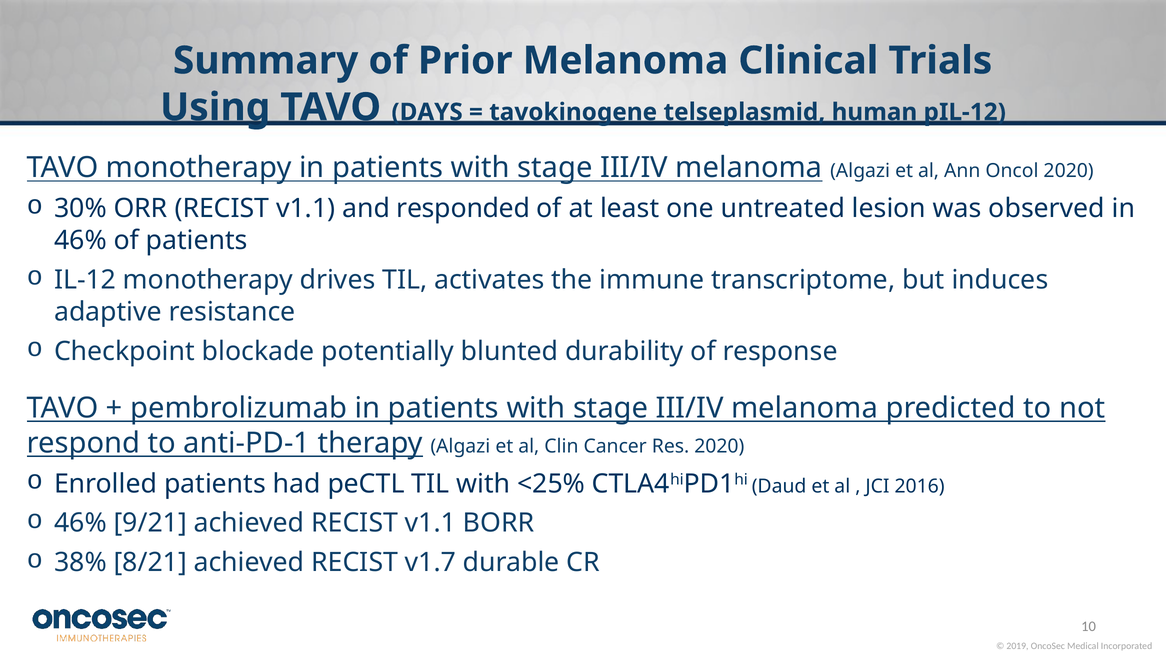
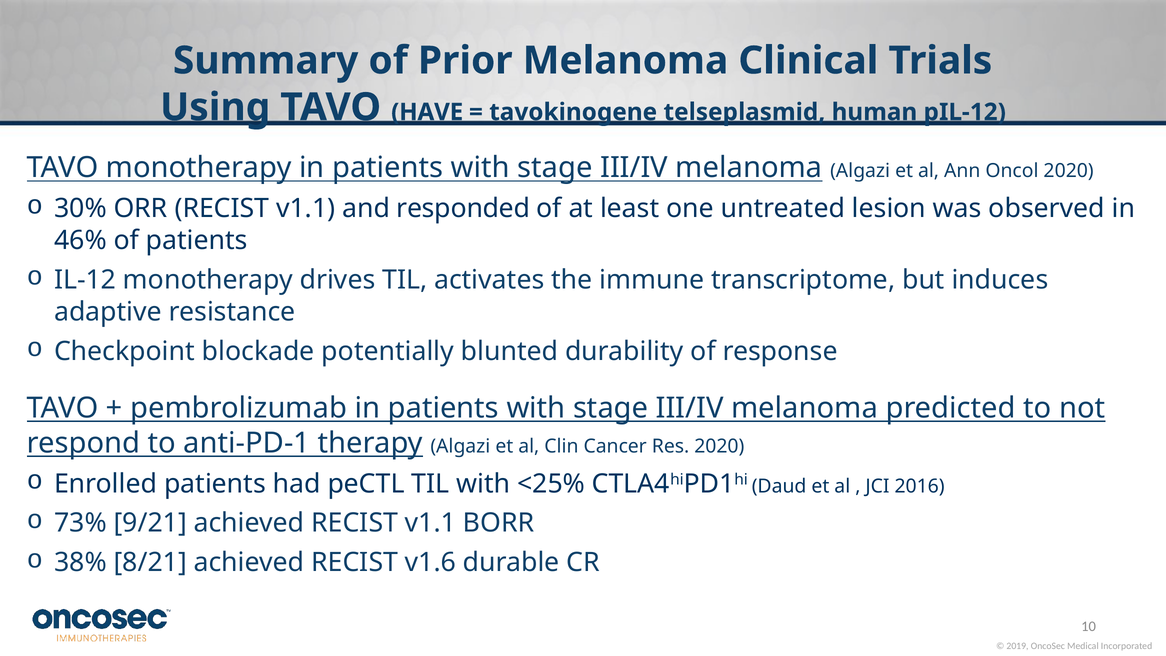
DAYS: DAYS -> HAVE
46% at (80, 523): 46% -> 73%
v1.7: v1.7 -> v1.6
